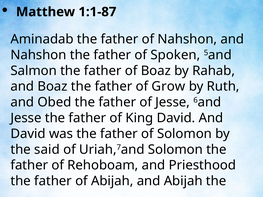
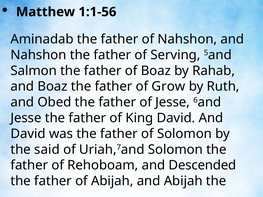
1:1-87: 1:1-87 -> 1:1-56
Spoken: Spoken -> Serving
Priesthood: Priesthood -> Descended
